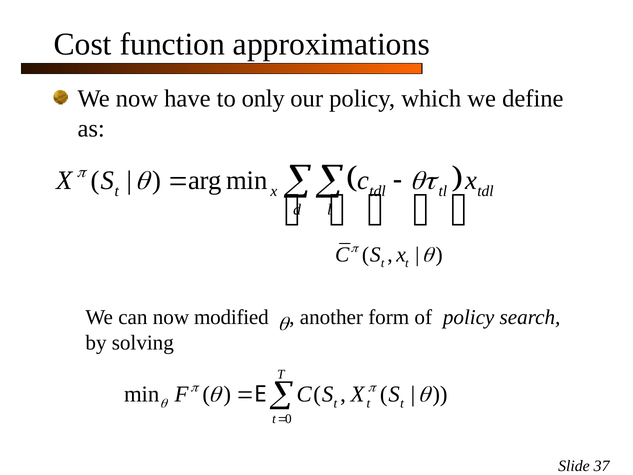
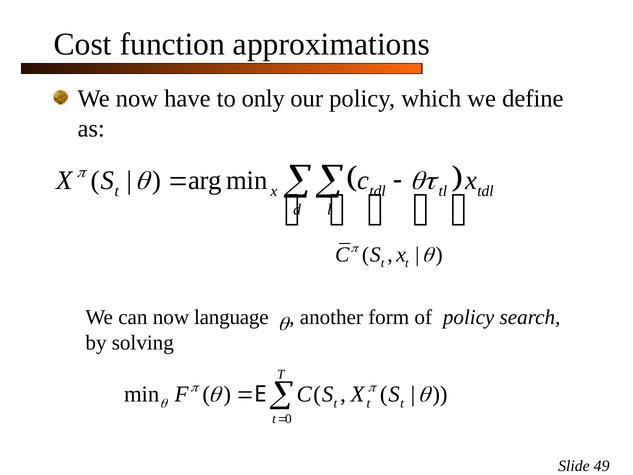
modified: modified -> language
37: 37 -> 49
